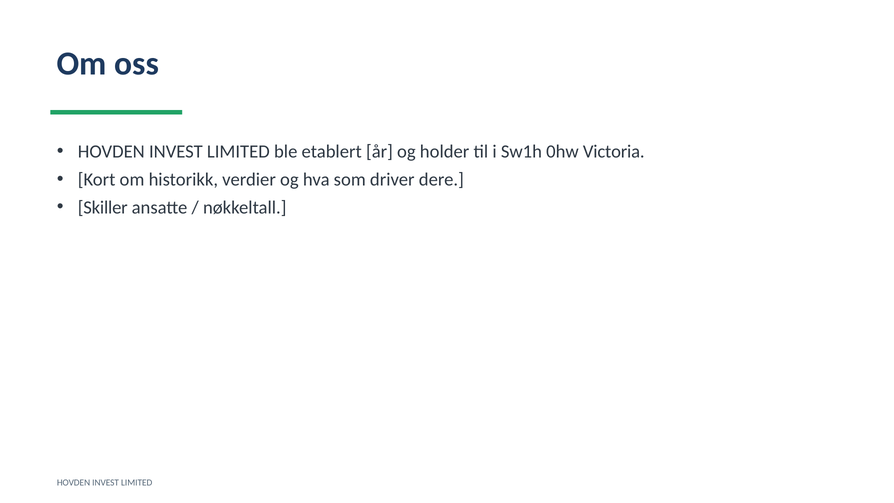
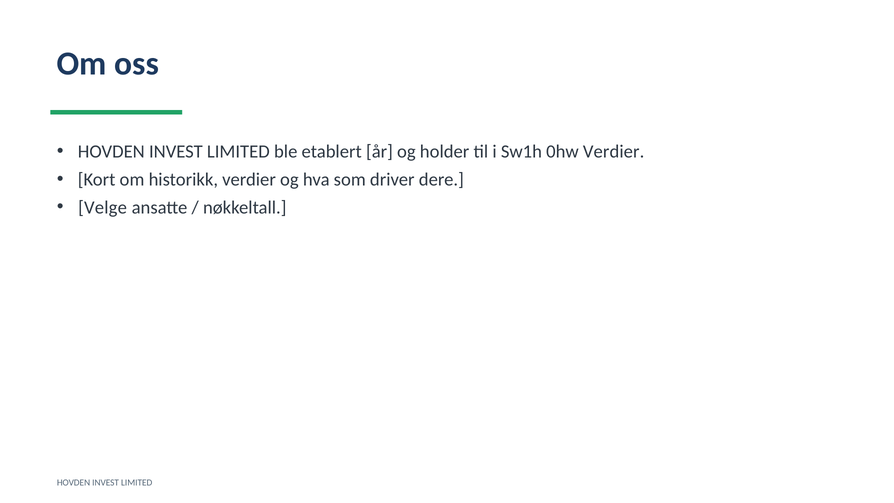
0hw Victoria: Victoria -> Verdier
Skiller: Skiller -> Velge
